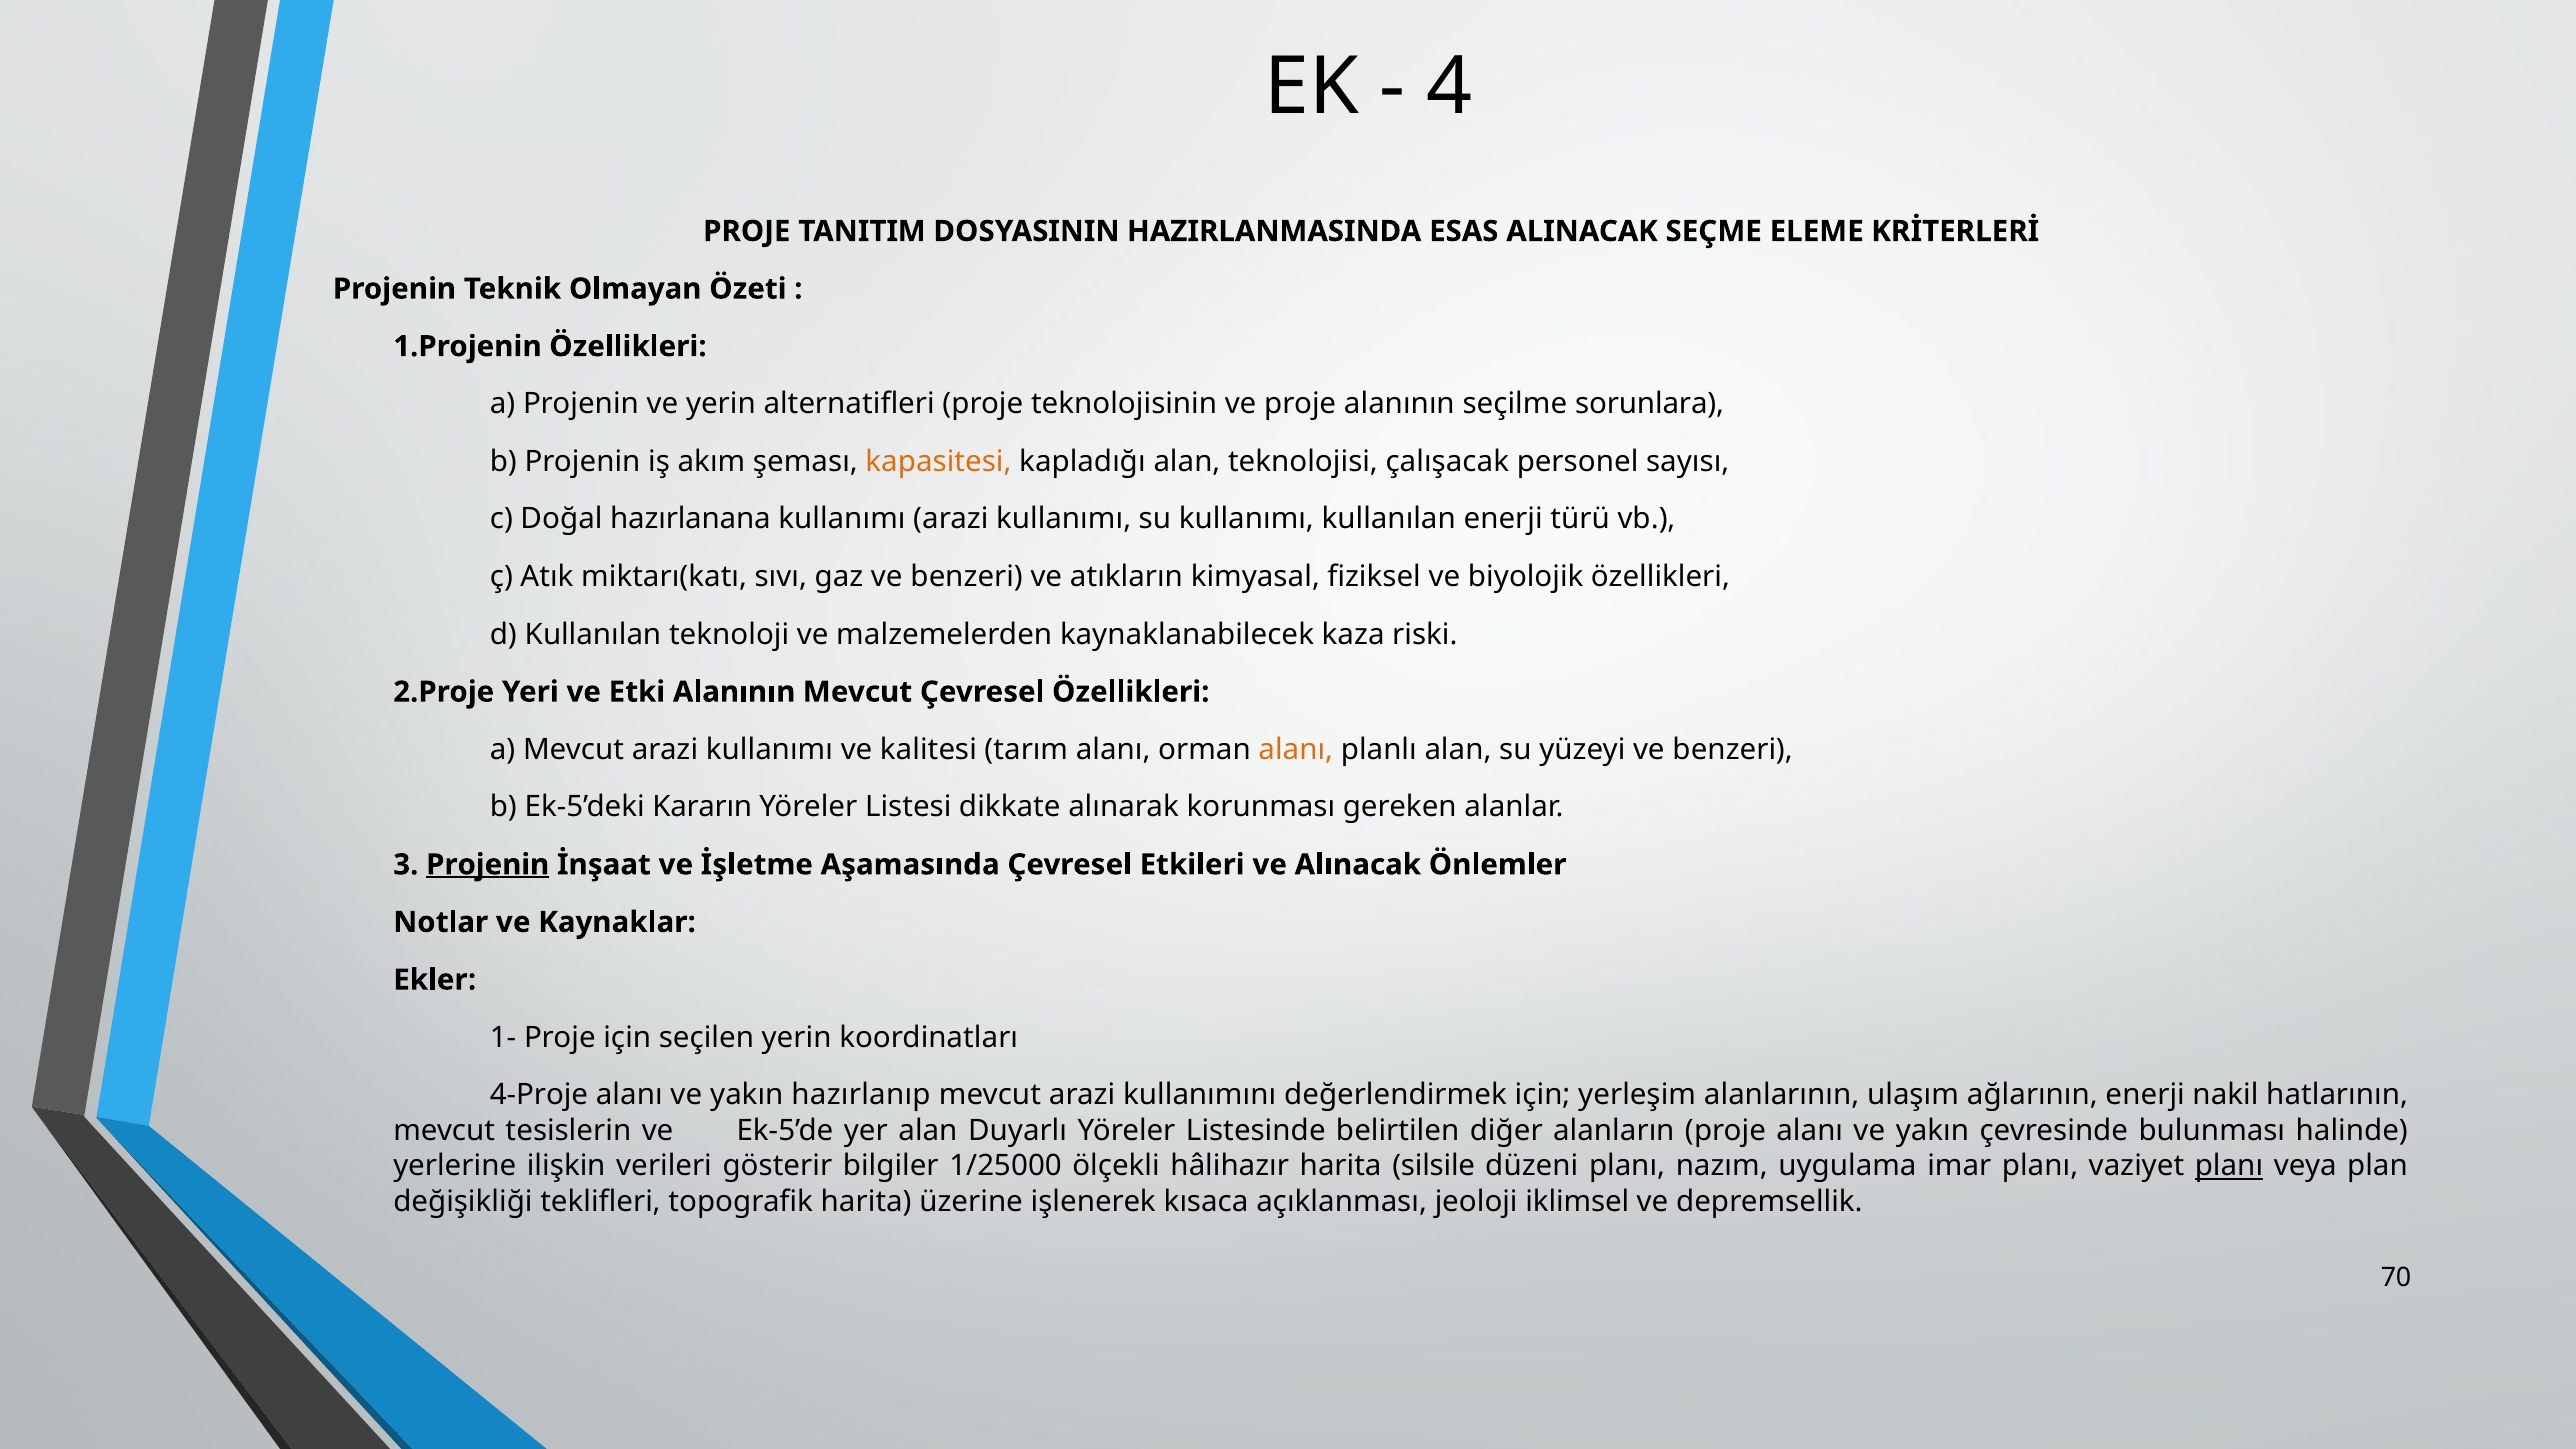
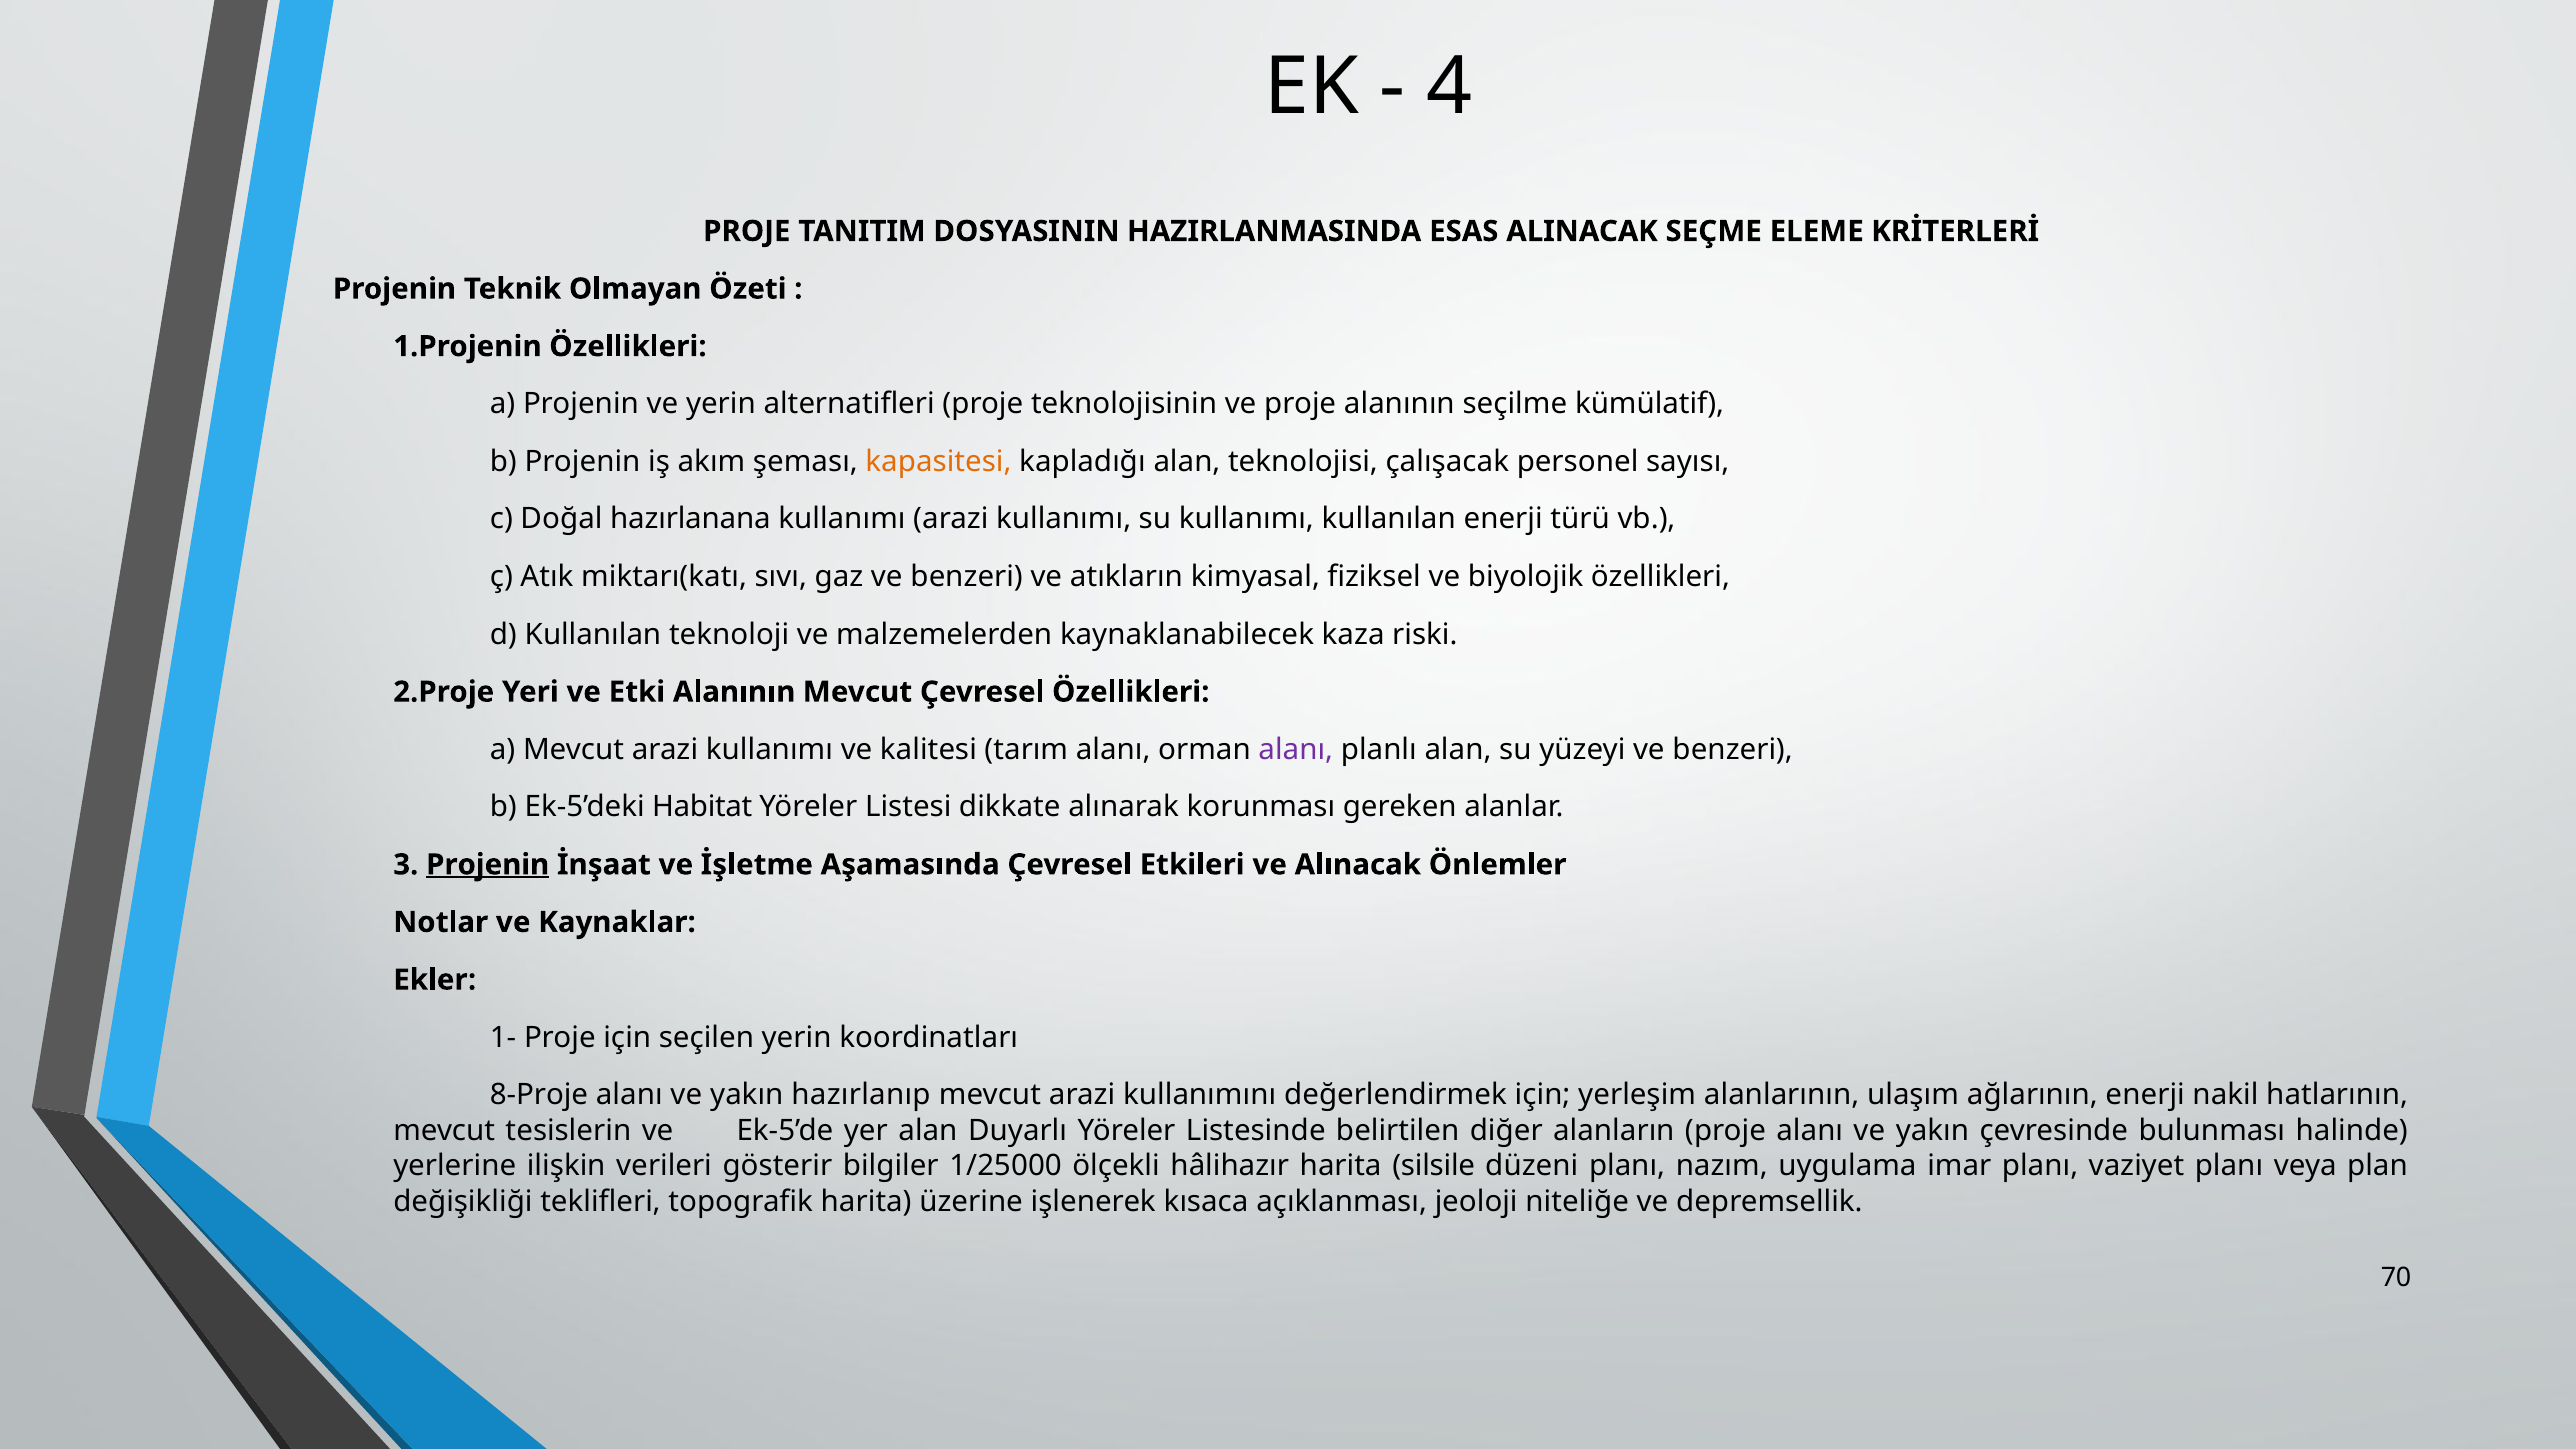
sorunlara: sorunlara -> kümülatif
alanı at (1296, 750) colour: orange -> purple
Kararın: Kararın -> Habitat
4-Proje: 4-Proje -> 8-Proje
planı at (2229, 1166) underline: present -> none
iklimsel: iklimsel -> niteliğe
